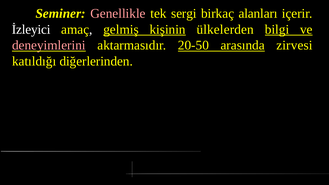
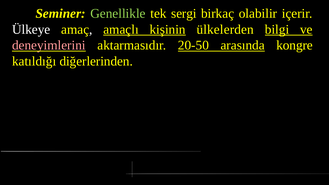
Genellikle colour: pink -> light green
alanları: alanları -> olabilir
İzleyici: İzleyici -> Ülkeye
gelmiş: gelmiş -> amaçlı
zirvesi: zirvesi -> kongre
